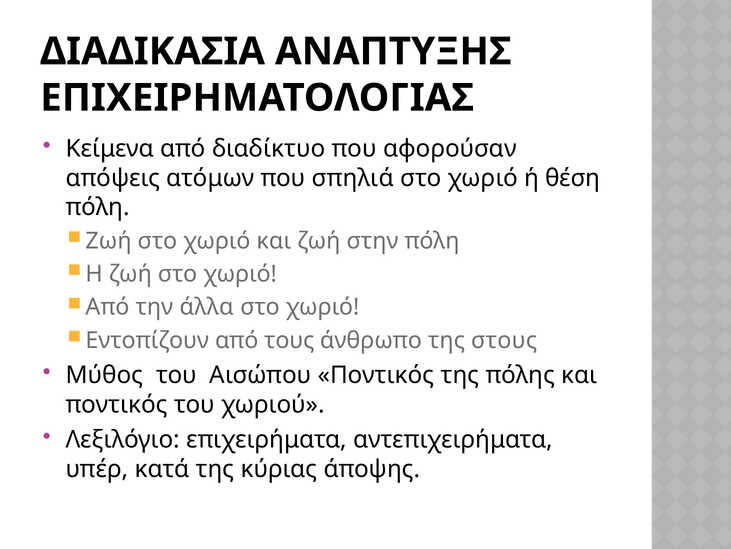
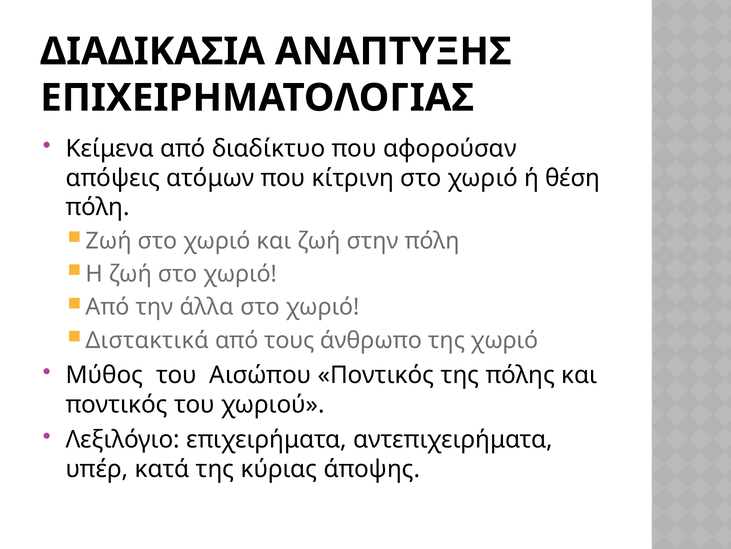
σπηλιά: σπηλιά -> κίτρινη
Εντοπίζουν: Εντοπίζουν -> Διστακτικά
της στους: στους -> χωριό
